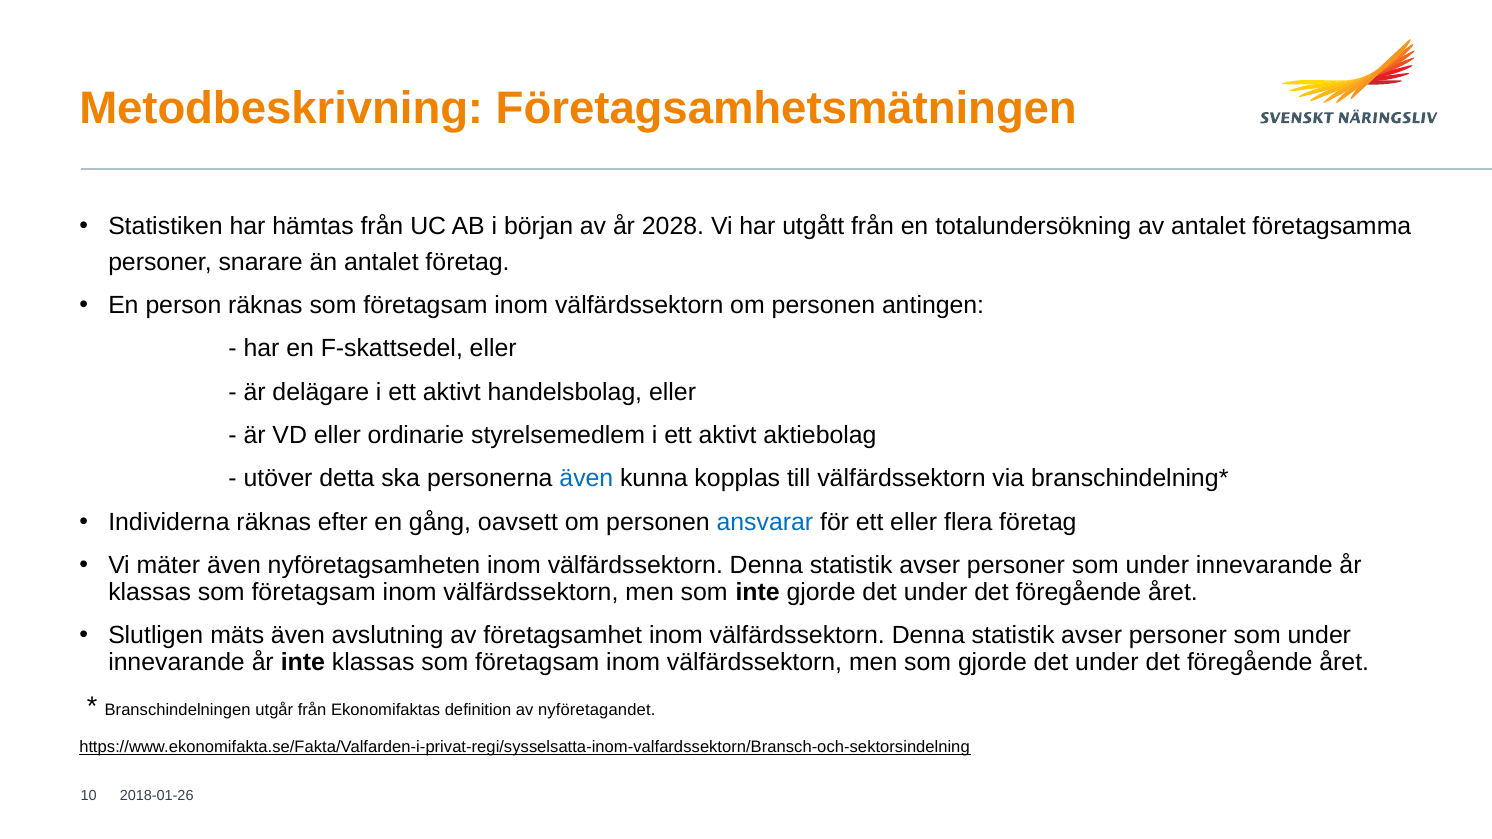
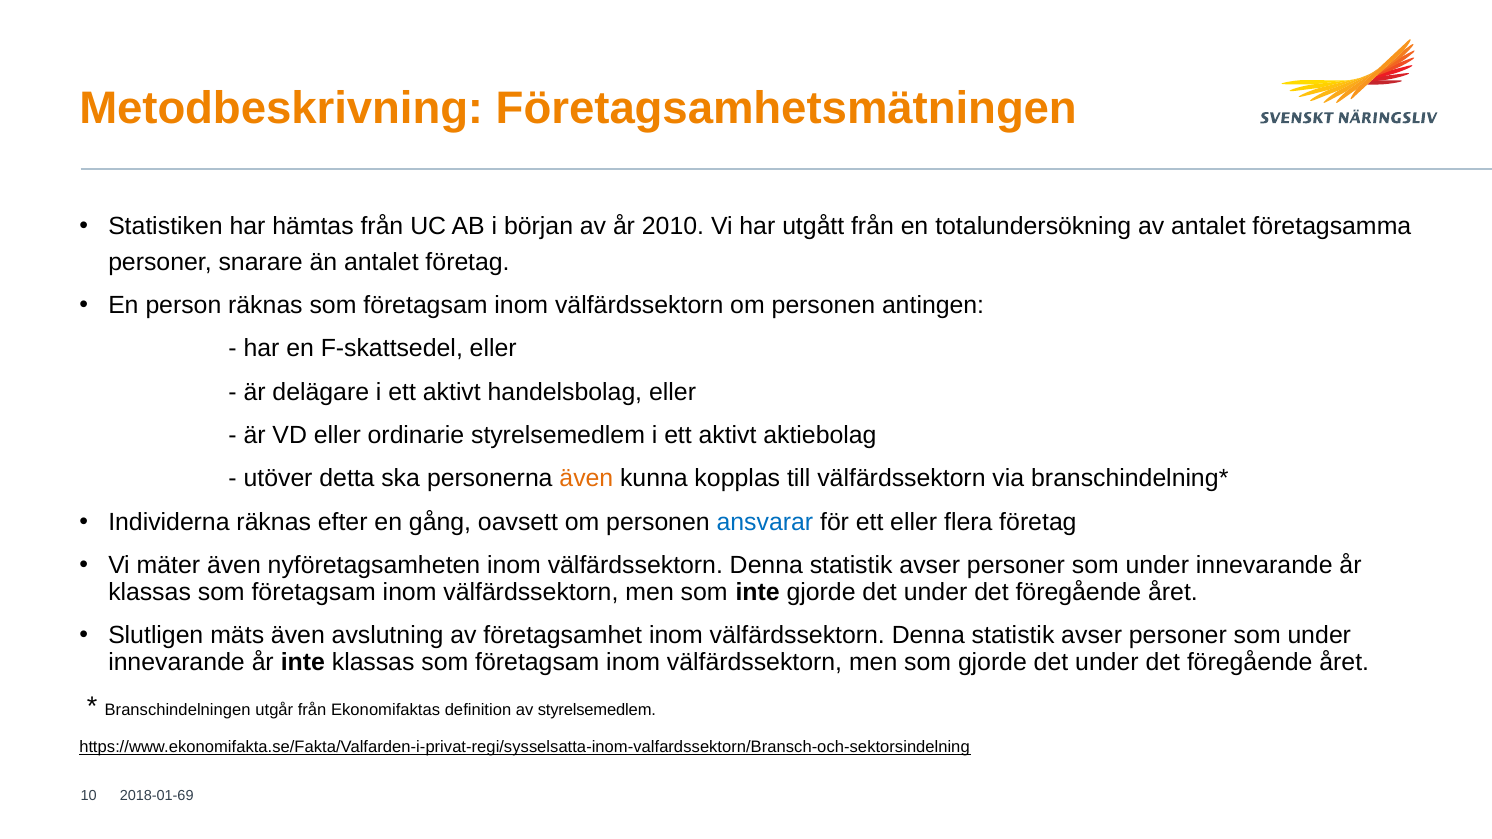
2028: 2028 -> 2010
även at (586, 479) colour: blue -> orange
av nyföretagandet: nyföretagandet -> styrelsemedlem
2018-01-26: 2018-01-26 -> 2018-01-69
